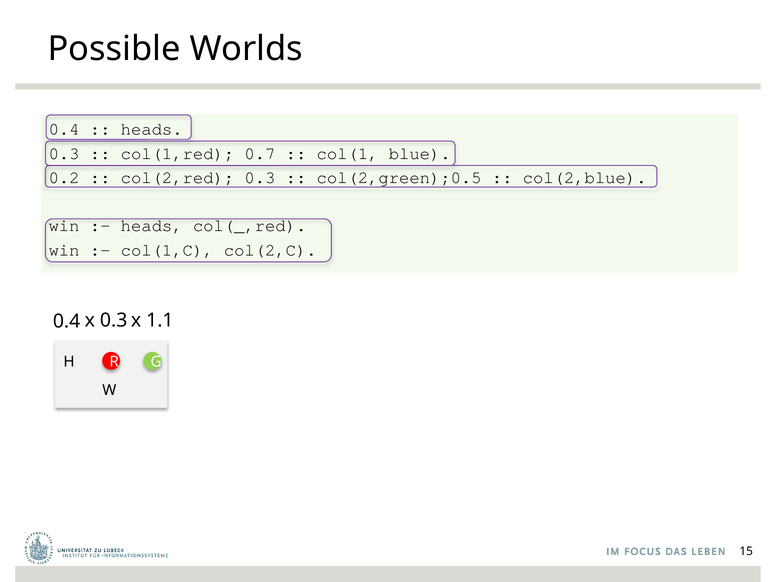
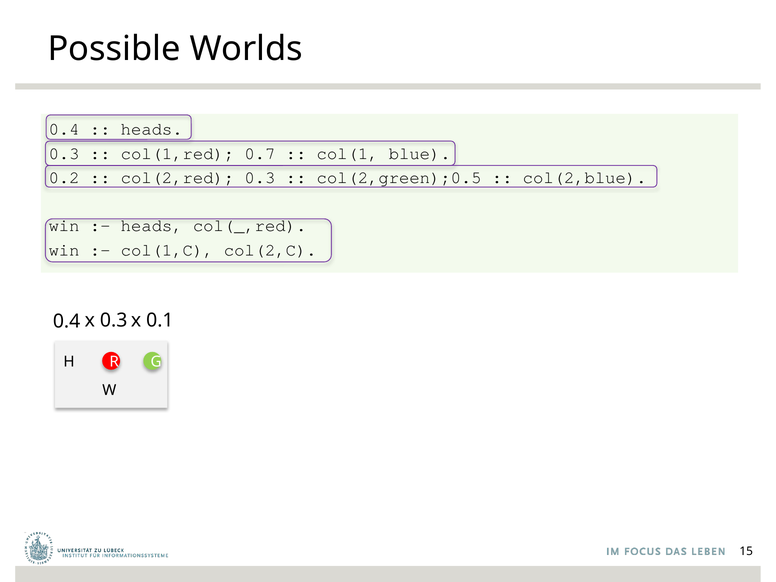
1.1: 1.1 -> 0.1
